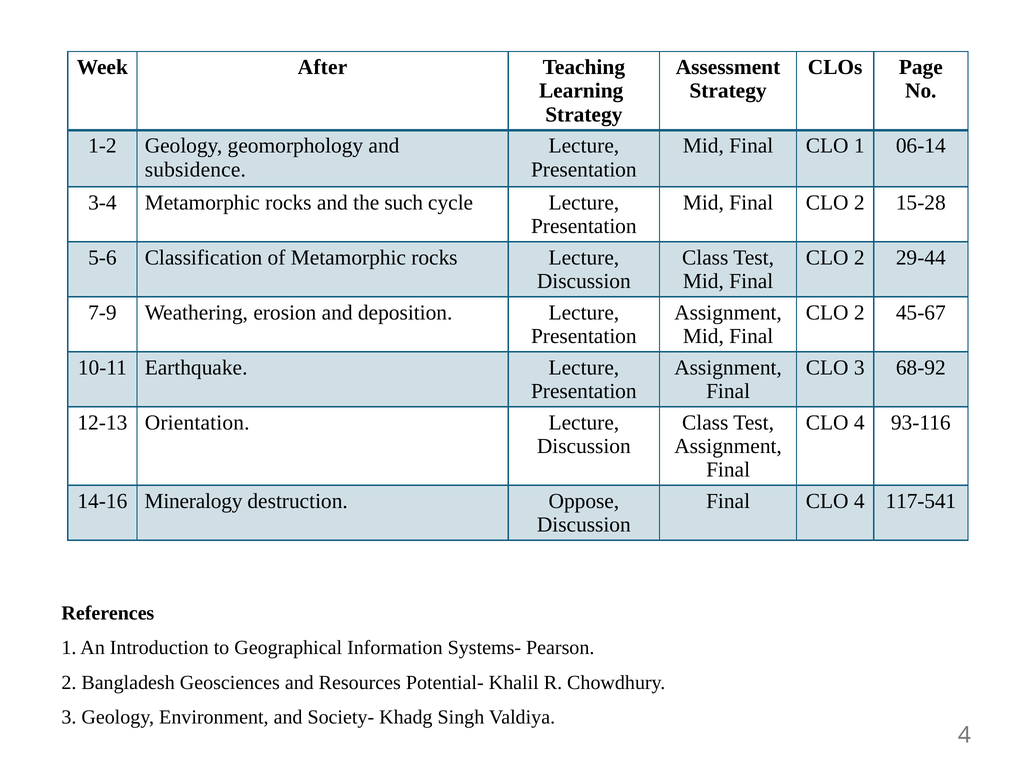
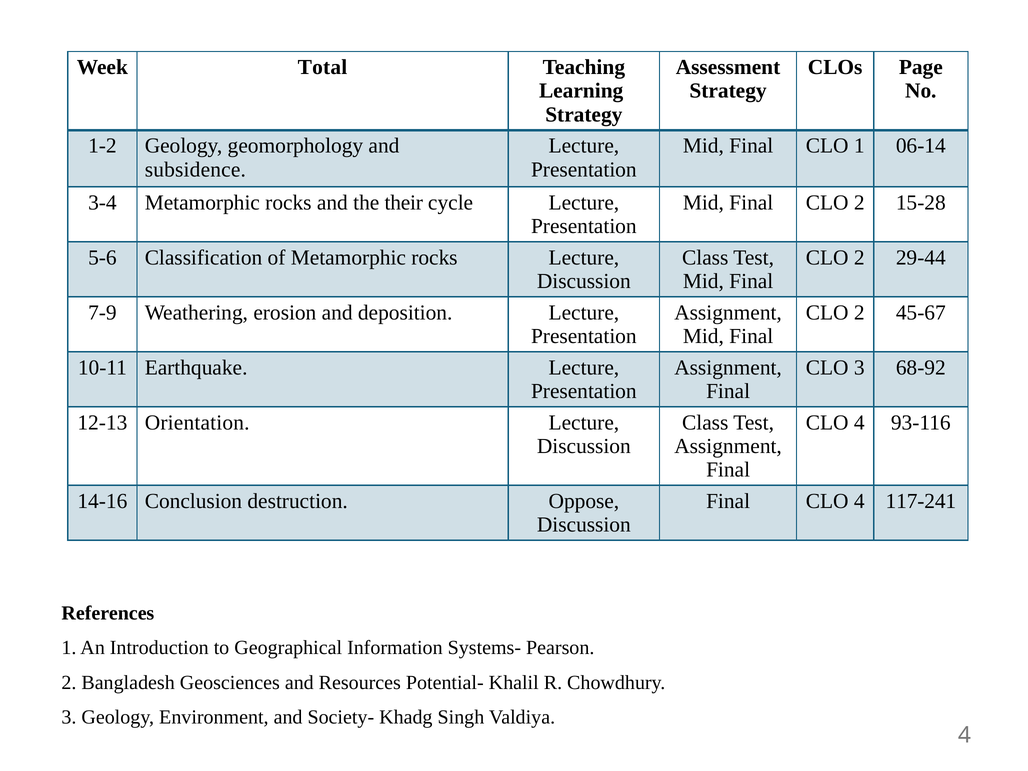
After: After -> Total
such: such -> their
Mineralogy: Mineralogy -> Conclusion
117-541: 117-541 -> 117-241
